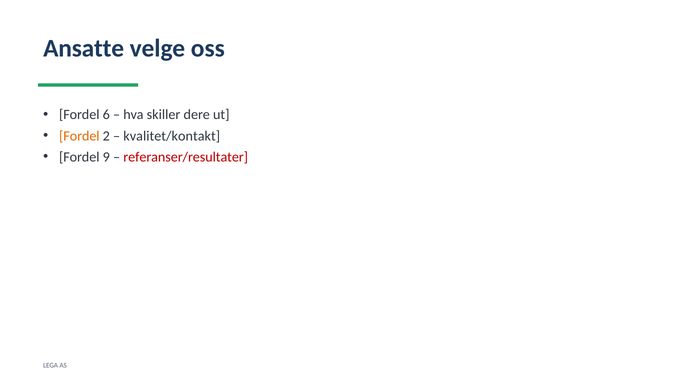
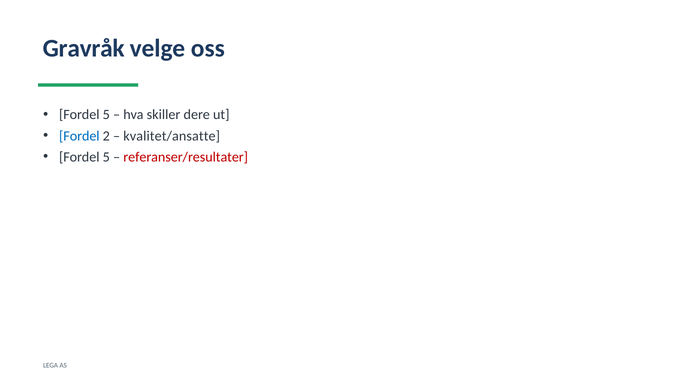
Ansatte: Ansatte -> Gravråk
6 at (106, 115): 6 -> 5
Fordel at (79, 136) colour: orange -> blue
kvalitet/kontakt: kvalitet/kontakt -> kvalitet/ansatte
9 at (106, 157): 9 -> 5
